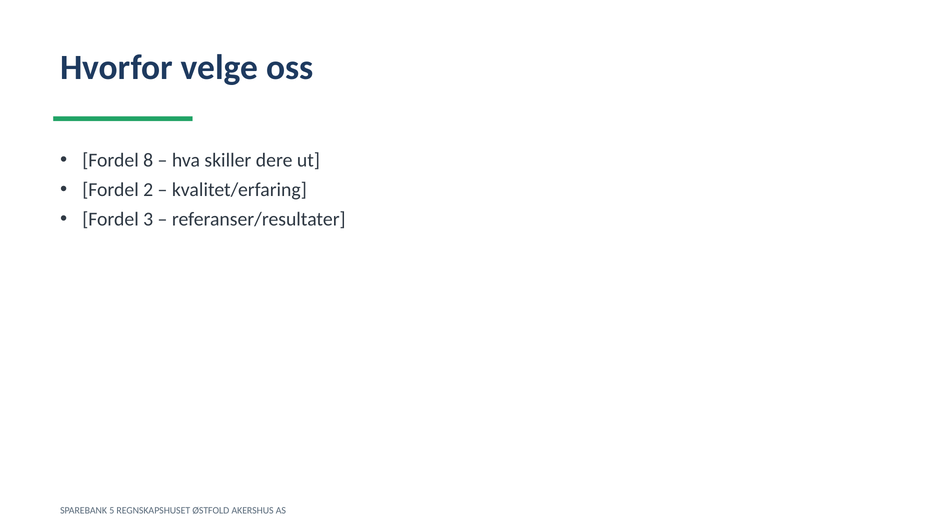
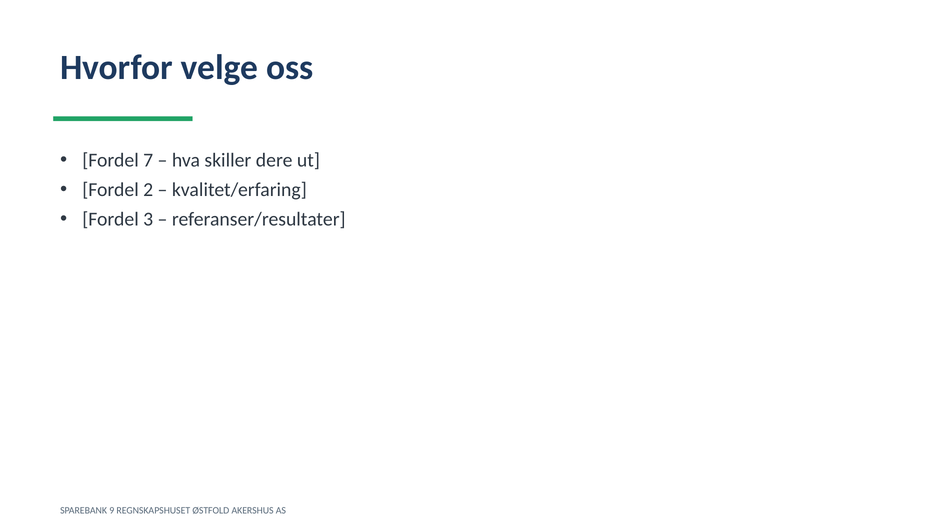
8: 8 -> 7
5: 5 -> 9
